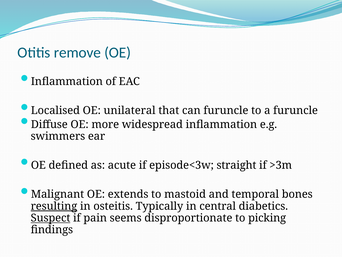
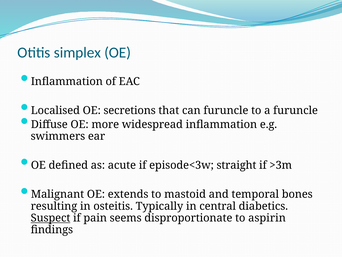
remove: remove -> simplex
unilateral: unilateral -> secretions
resulting underline: present -> none
picking: picking -> aspirin
